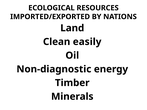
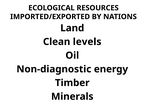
easily: easily -> levels
